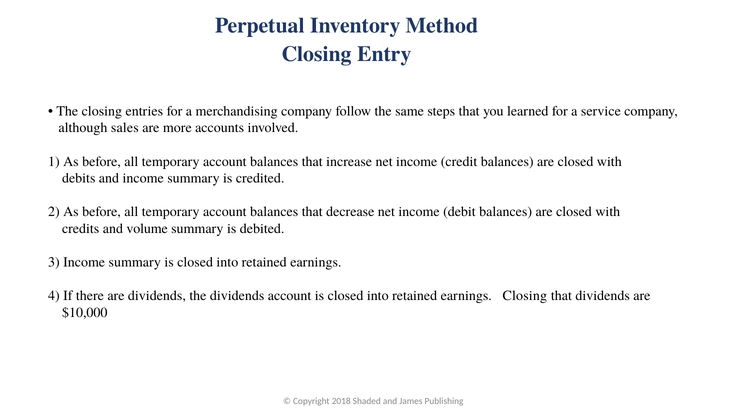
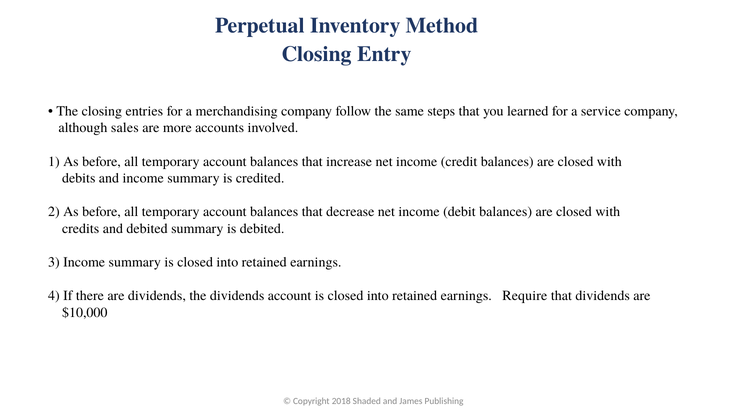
and volume: volume -> debited
earnings Closing: Closing -> Require
